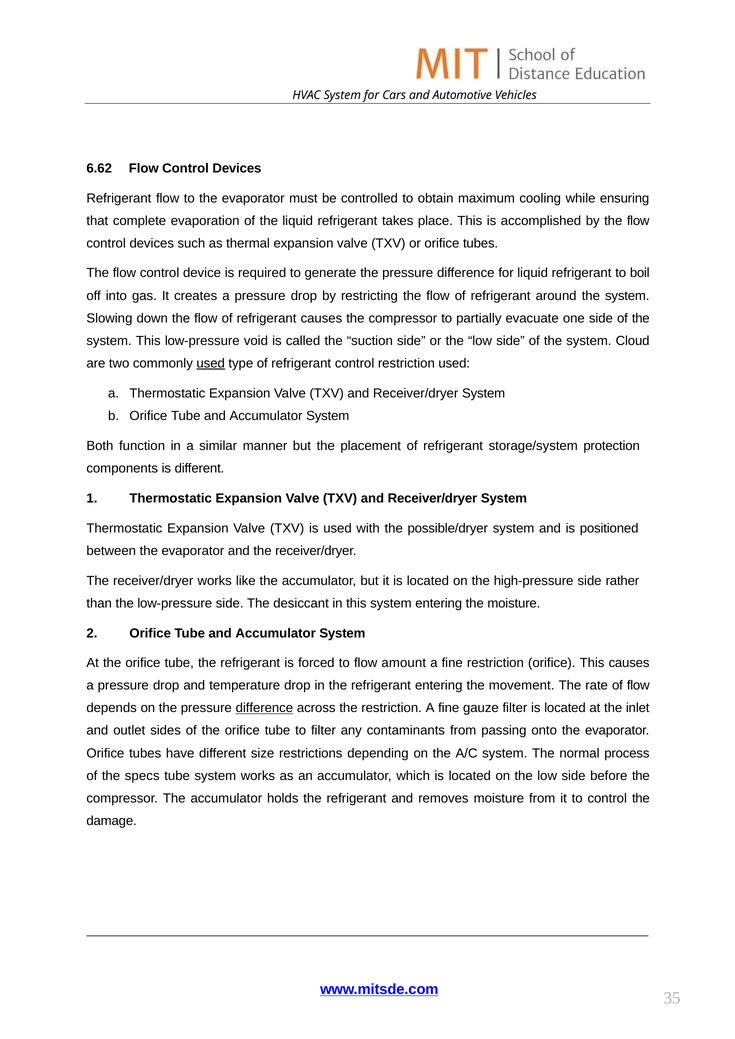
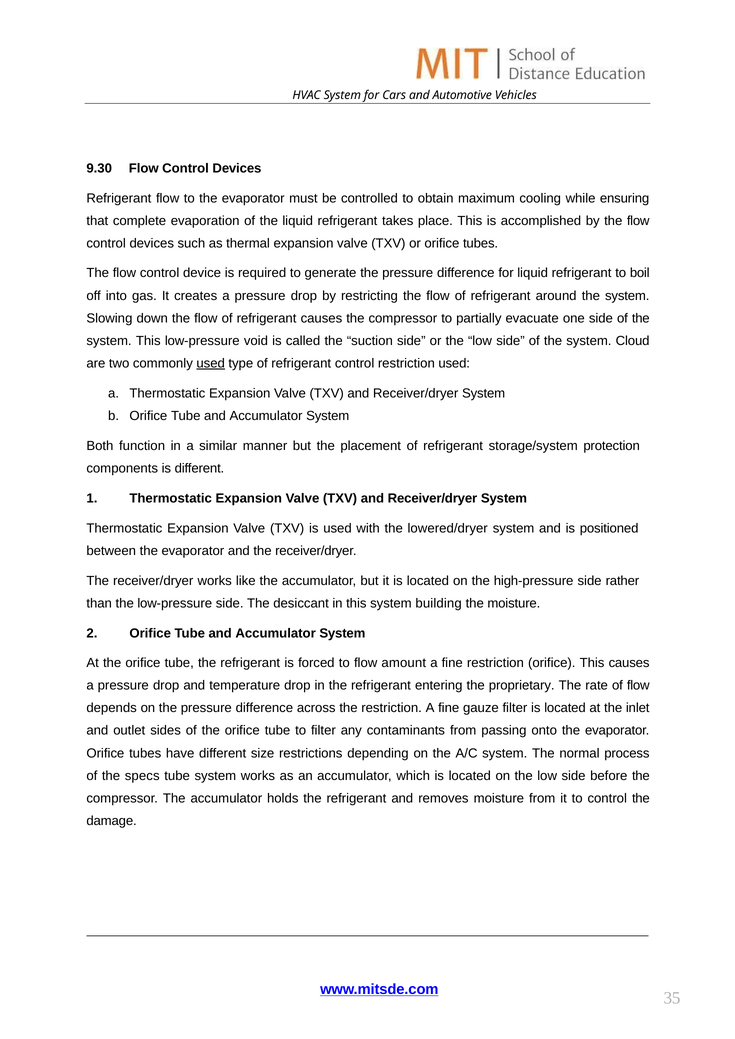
6.62: 6.62 -> 9.30
possible/dryer: possible/dryer -> lowered/dryer
system entering: entering -> building
movement: movement -> proprietary
difference at (264, 708) underline: present -> none
